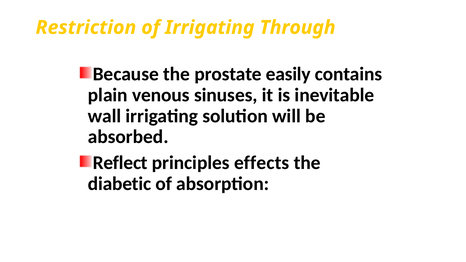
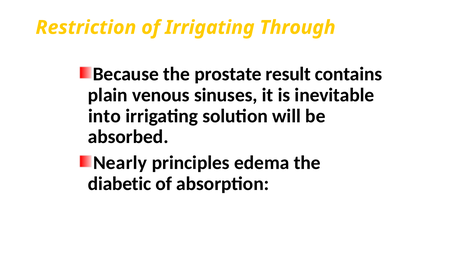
easily: easily -> result
wall: wall -> into
Reflect: Reflect -> Nearly
effects: effects -> edema
